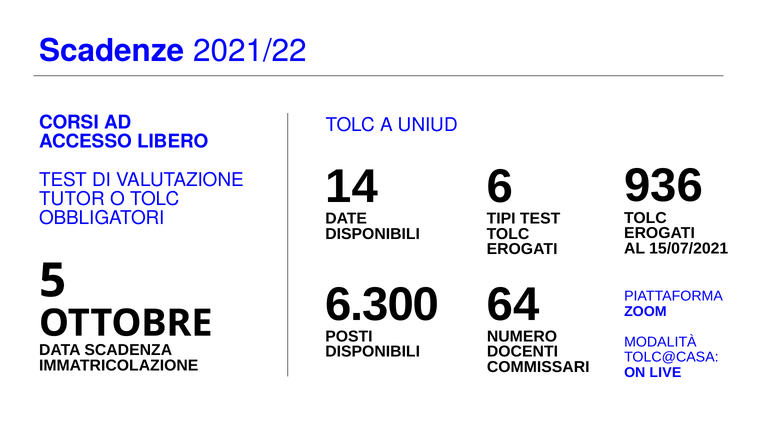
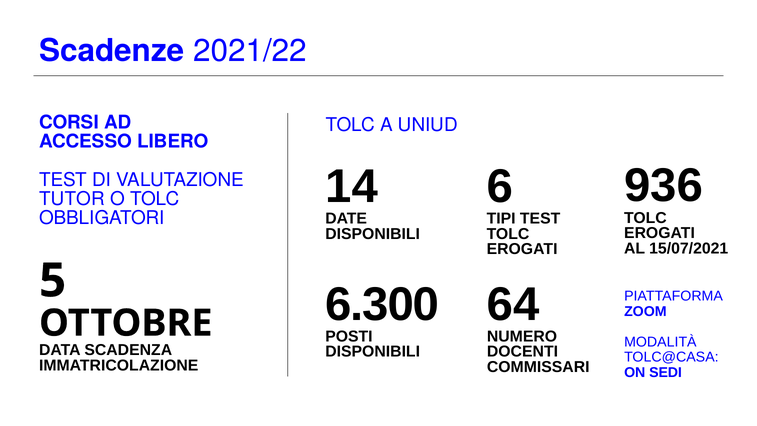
LIVE: LIVE -> SEDI
